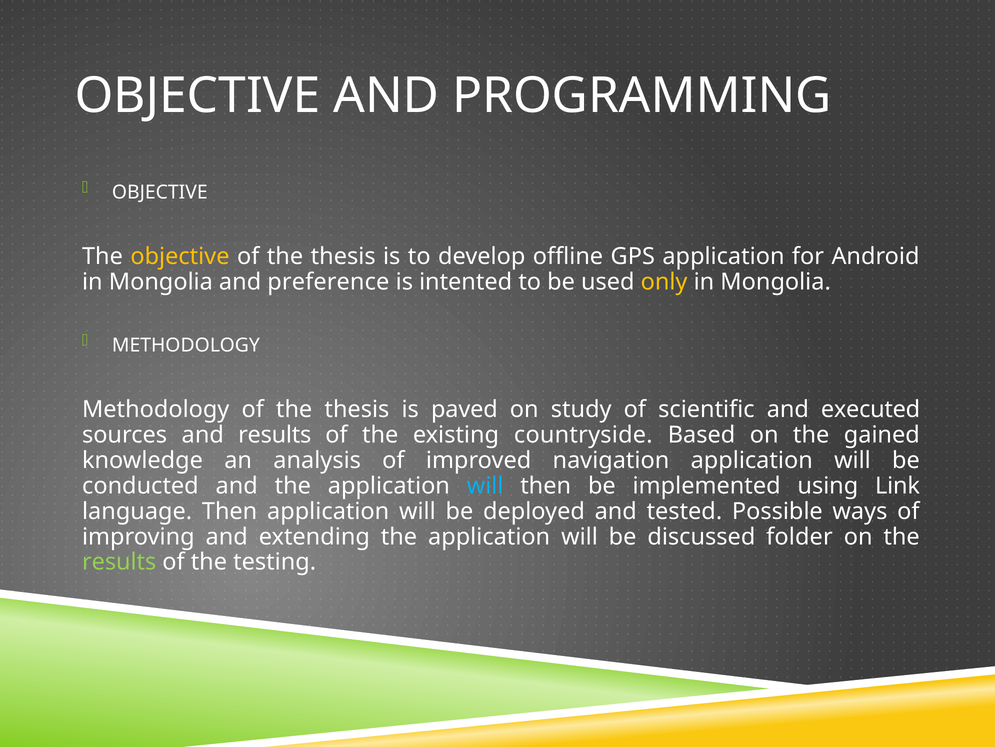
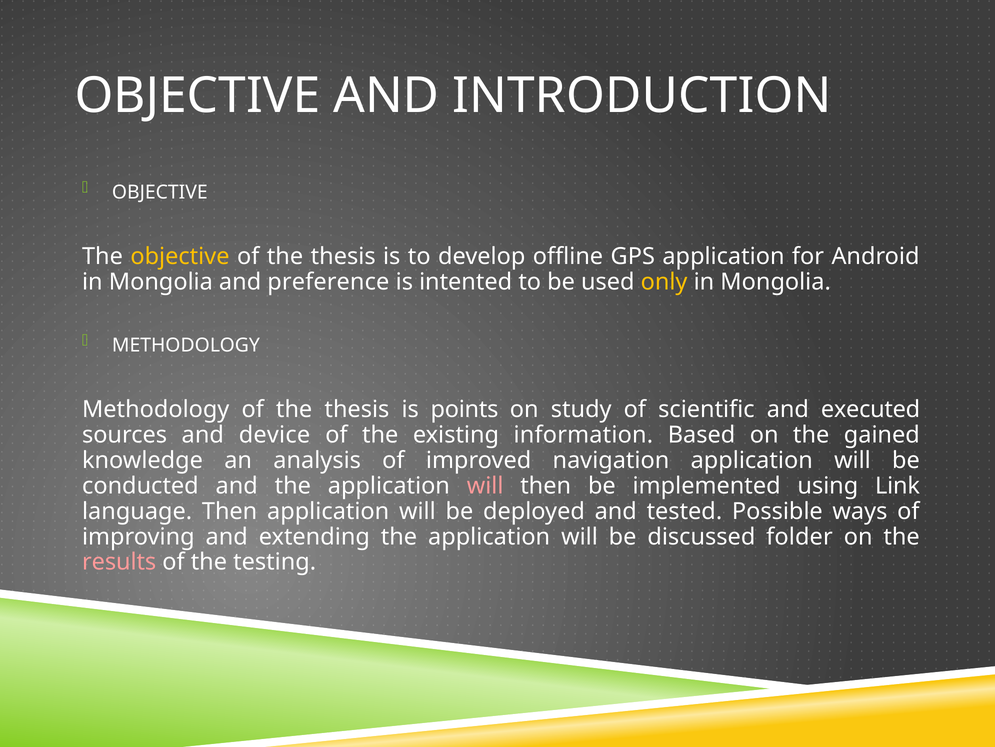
PROGRAMMING: PROGRAMMING -> INTRODUCTION
paved: paved -> points
and results: results -> device
countryside: countryside -> information
will at (485, 485) colour: light blue -> pink
results at (119, 562) colour: light green -> pink
